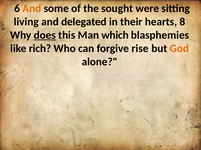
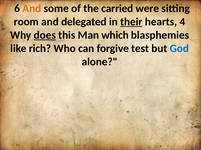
sought: sought -> carried
living: living -> room
their underline: none -> present
8: 8 -> 4
rise: rise -> test
God colour: orange -> blue
